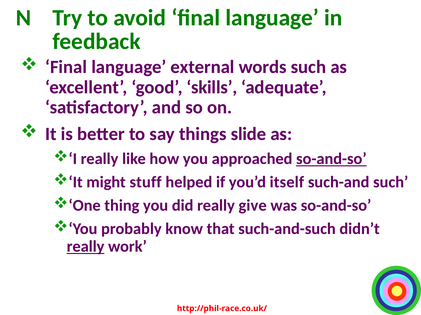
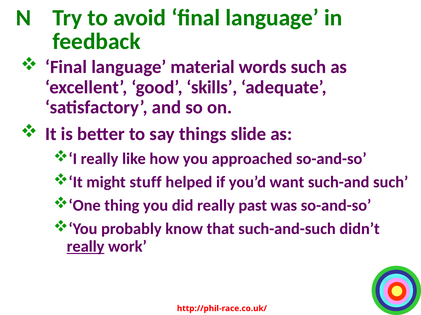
external: external -> material
so-and-so at (331, 159) underline: present -> none
itself: itself -> want
give: give -> past
